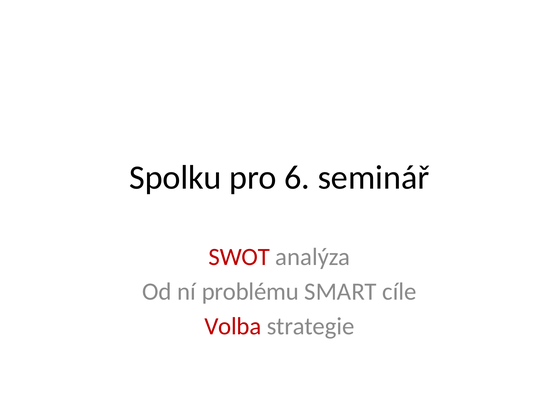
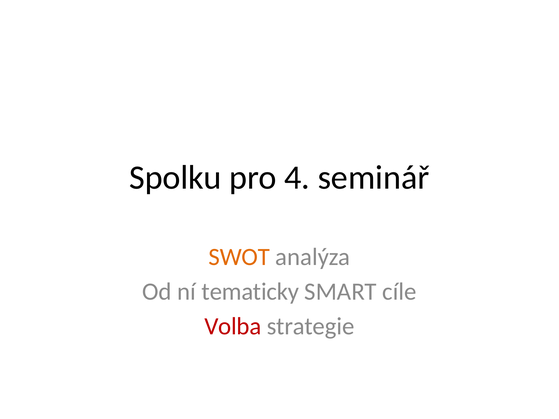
6: 6 -> 4
SWOT colour: red -> orange
problému: problému -> tematicky
